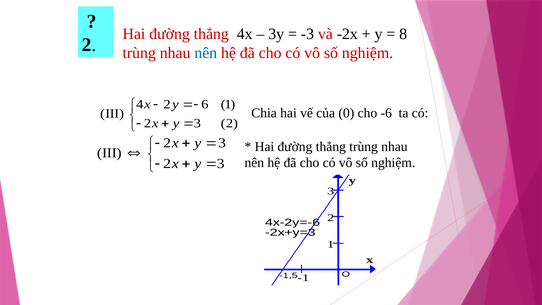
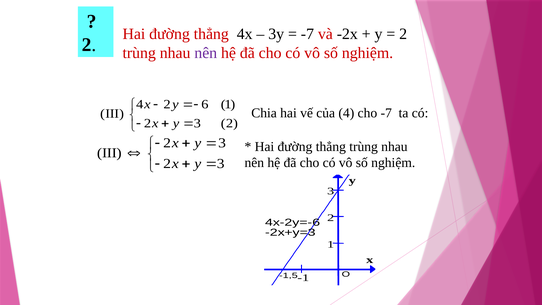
-3 at (307, 34): -3 -> -7
8 at (403, 34): 8 -> 2
nên at (206, 53) colour: blue -> purple
của 0: 0 -> 4
cho -6: -6 -> -7
